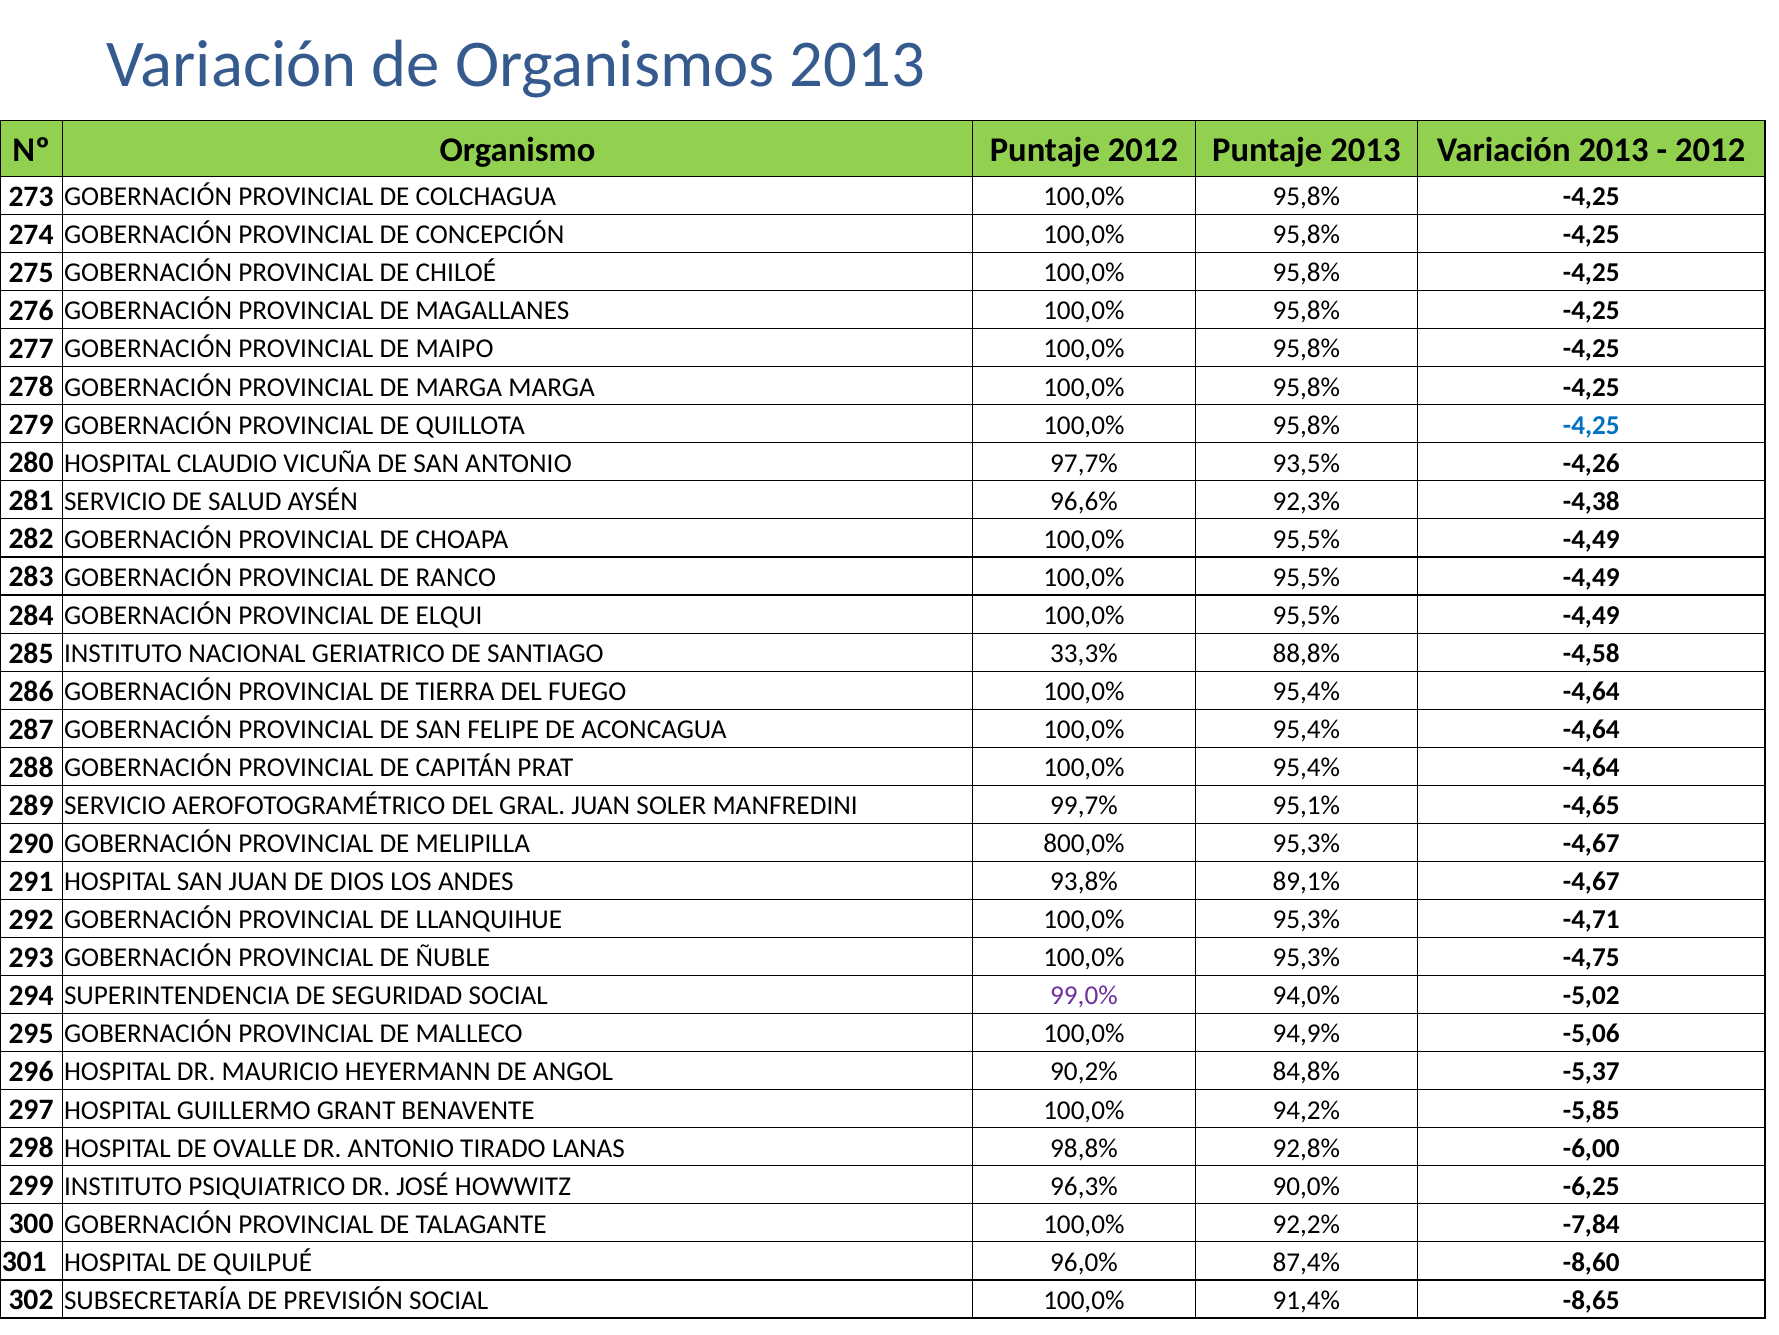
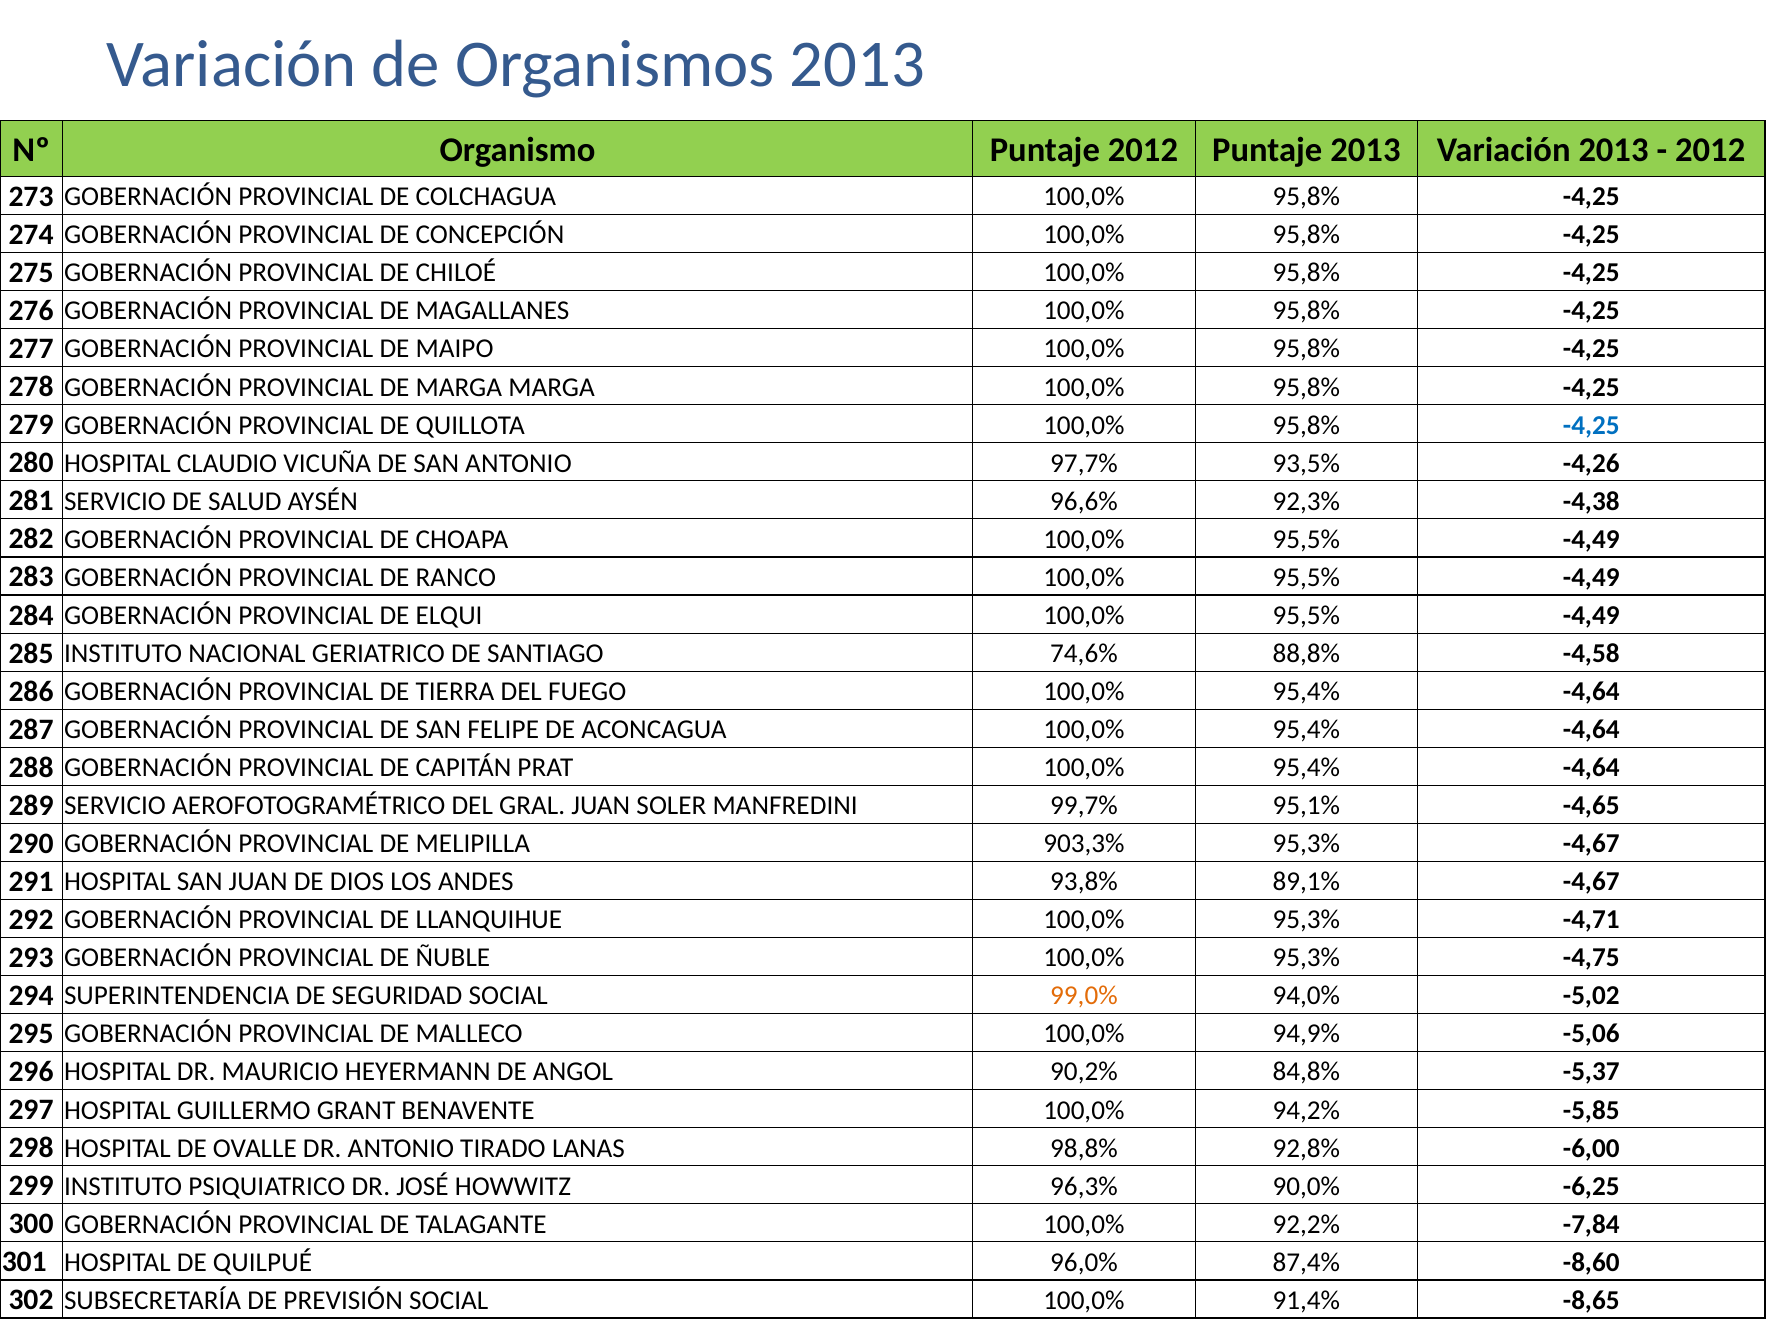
33,3%: 33,3% -> 74,6%
800,0%: 800,0% -> 903,3%
99,0% colour: purple -> orange
